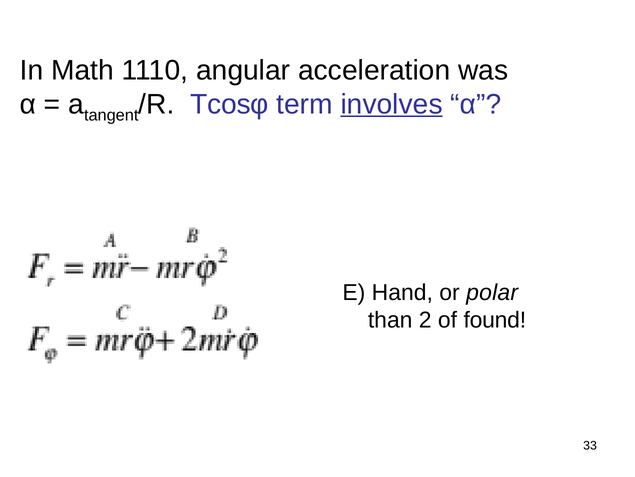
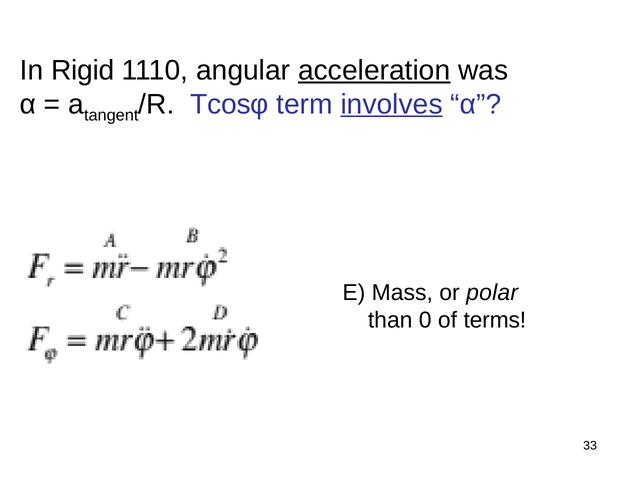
Math: Math -> Rigid
acceleration underline: none -> present
Hand: Hand -> Mass
2: 2 -> 0
found: found -> terms
